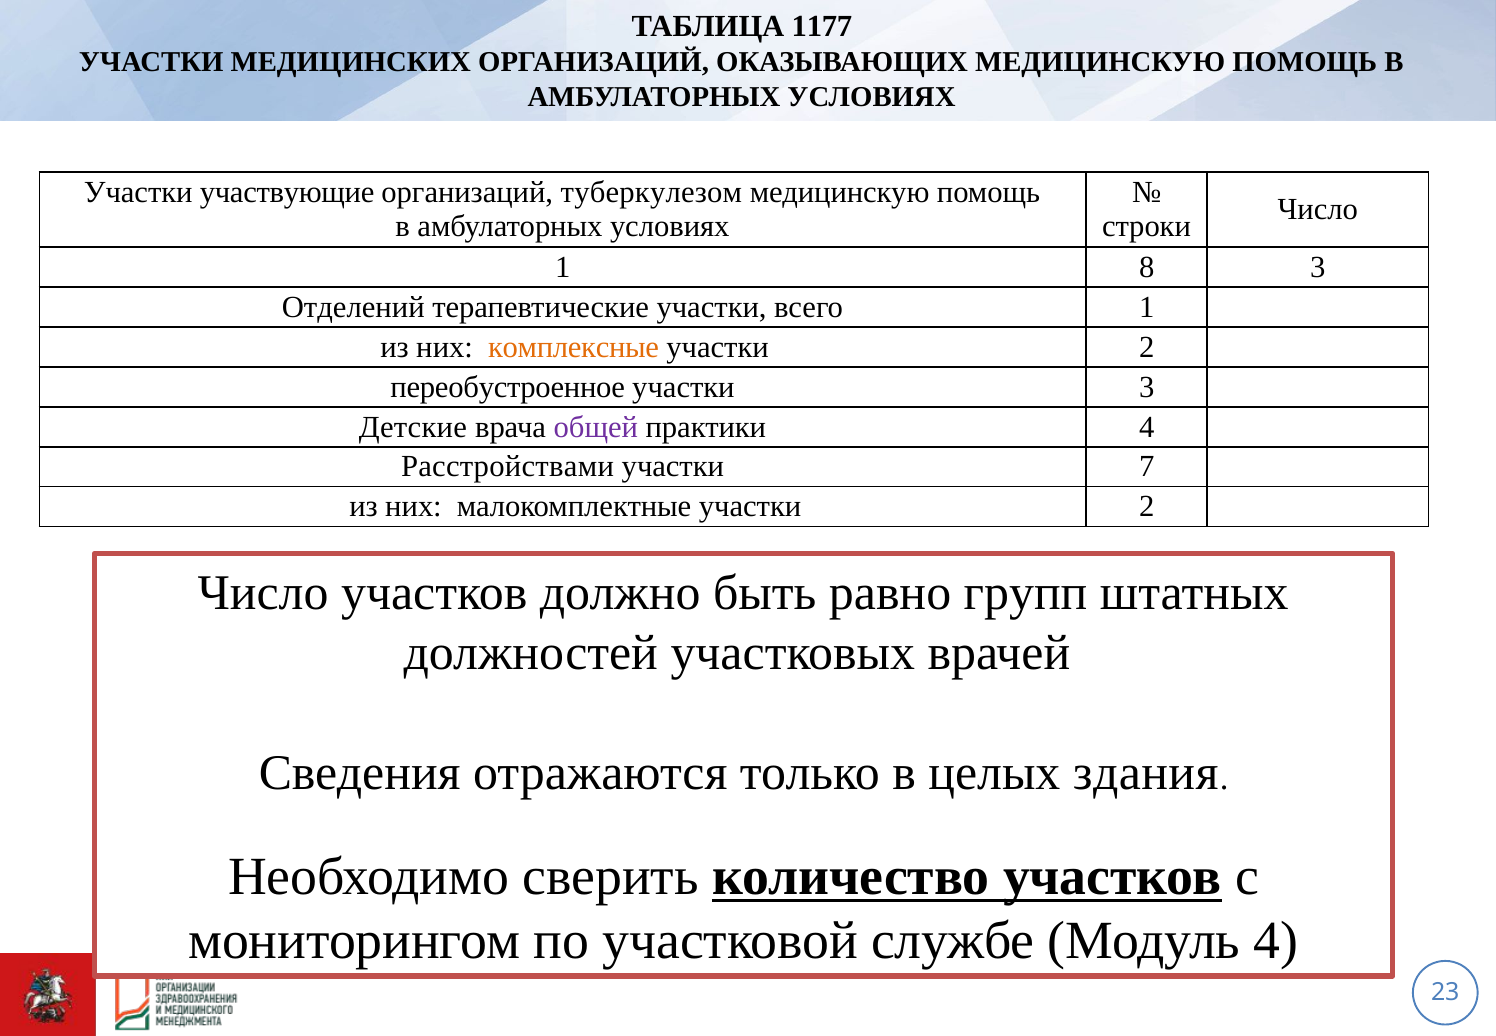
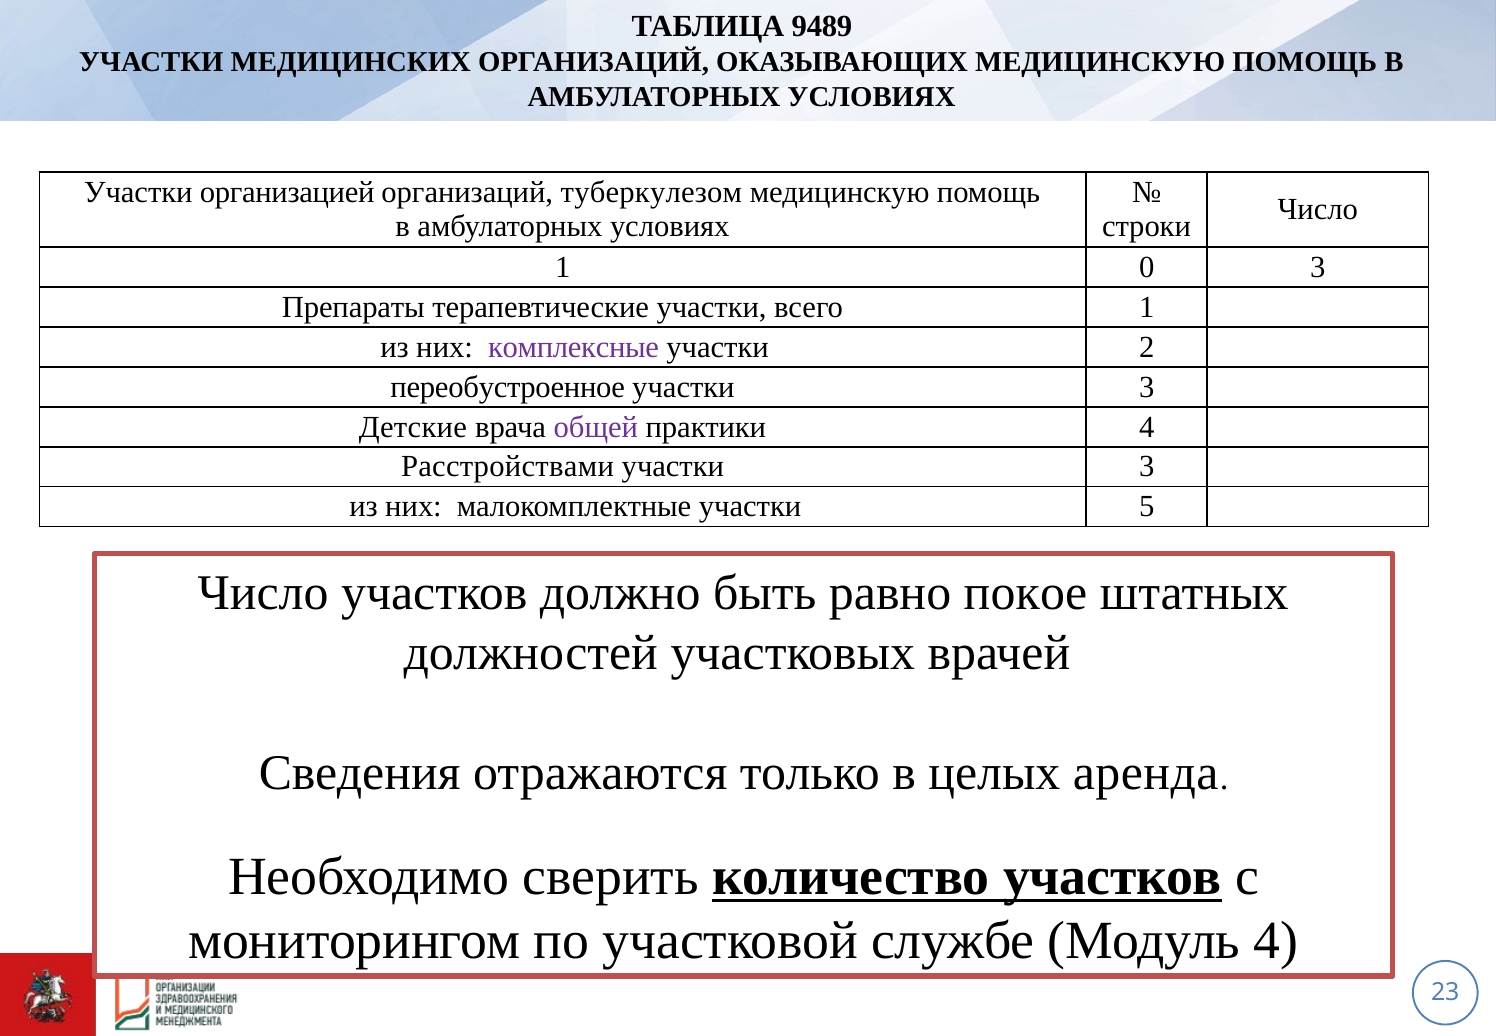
1177: 1177 -> 9489
участвующие: участвующие -> организацией
8: 8 -> 0
Отделений: Отделений -> Препараты
комплексные colour: orange -> purple
7 at (1147, 467): 7 -> 3
малокомплектные участки 2: 2 -> 5
групп: групп -> покое
здания: здания -> аренда
